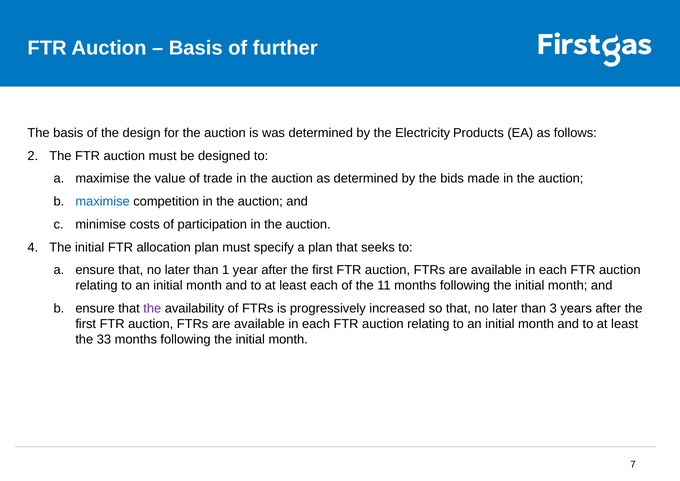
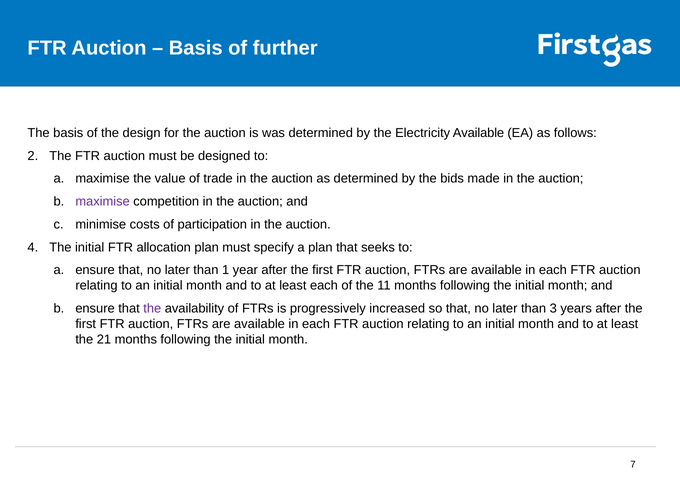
Electricity Products: Products -> Available
maximise at (103, 201) colour: blue -> purple
33: 33 -> 21
